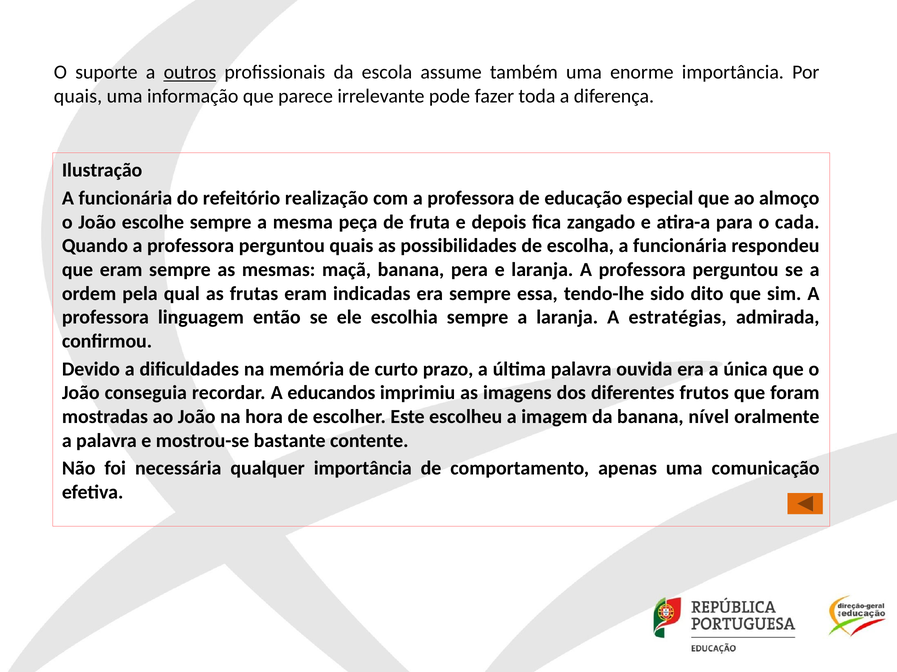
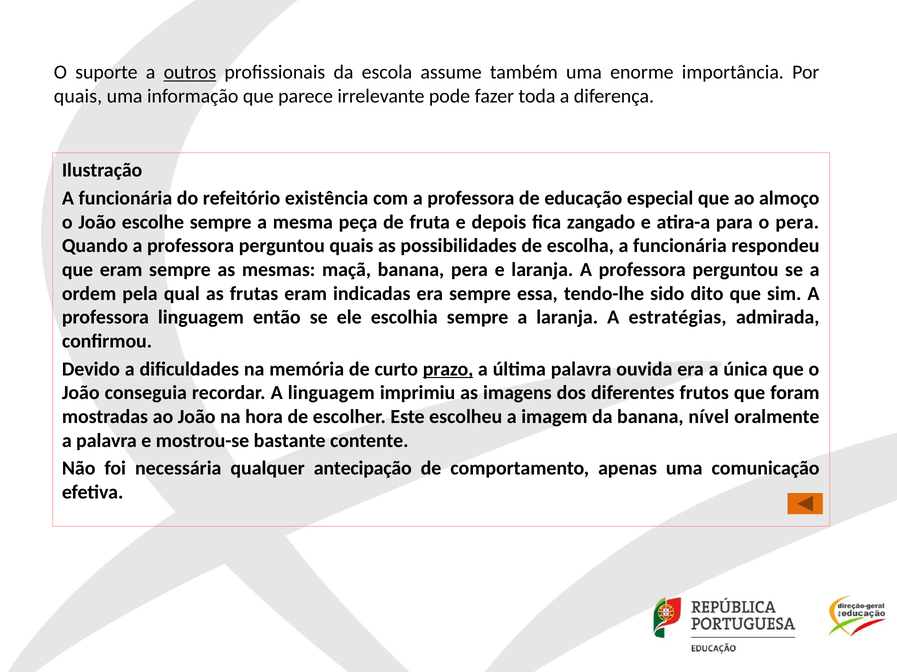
realização: realização -> existência
o cada: cada -> pera
prazo underline: none -> present
A educandos: educandos -> linguagem
qualquer importância: importância -> antecipação
